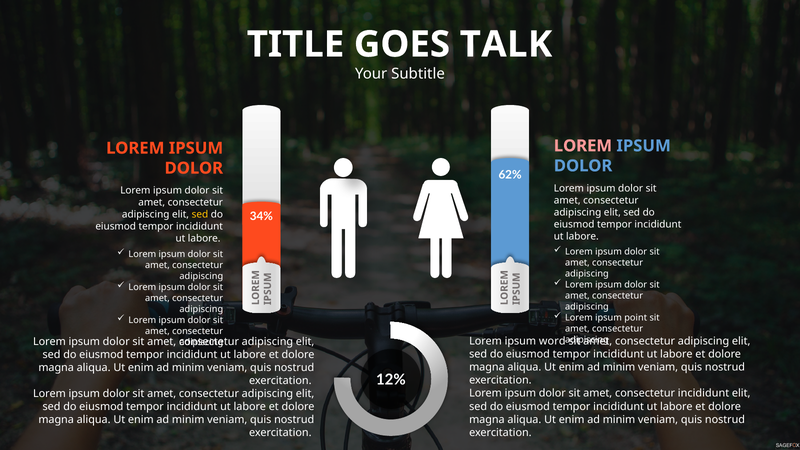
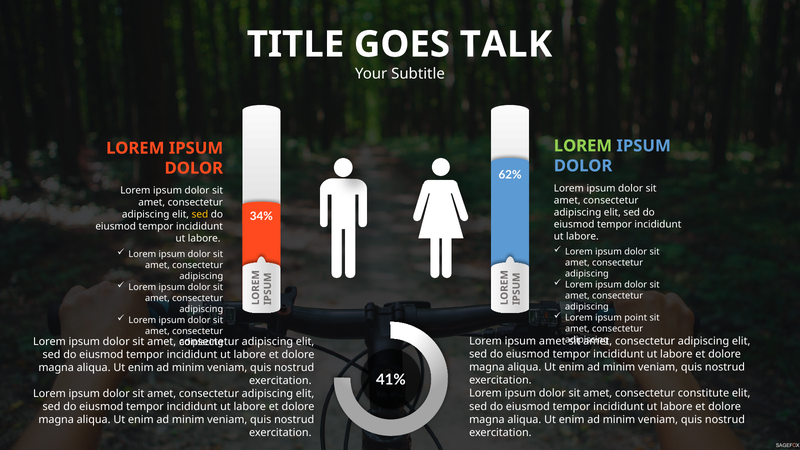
LOREM at (583, 146) colour: pink -> light green
ipsum word: word -> amet
12%: 12% -> 41%
consectetur incididunt: incididunt -> constitute
